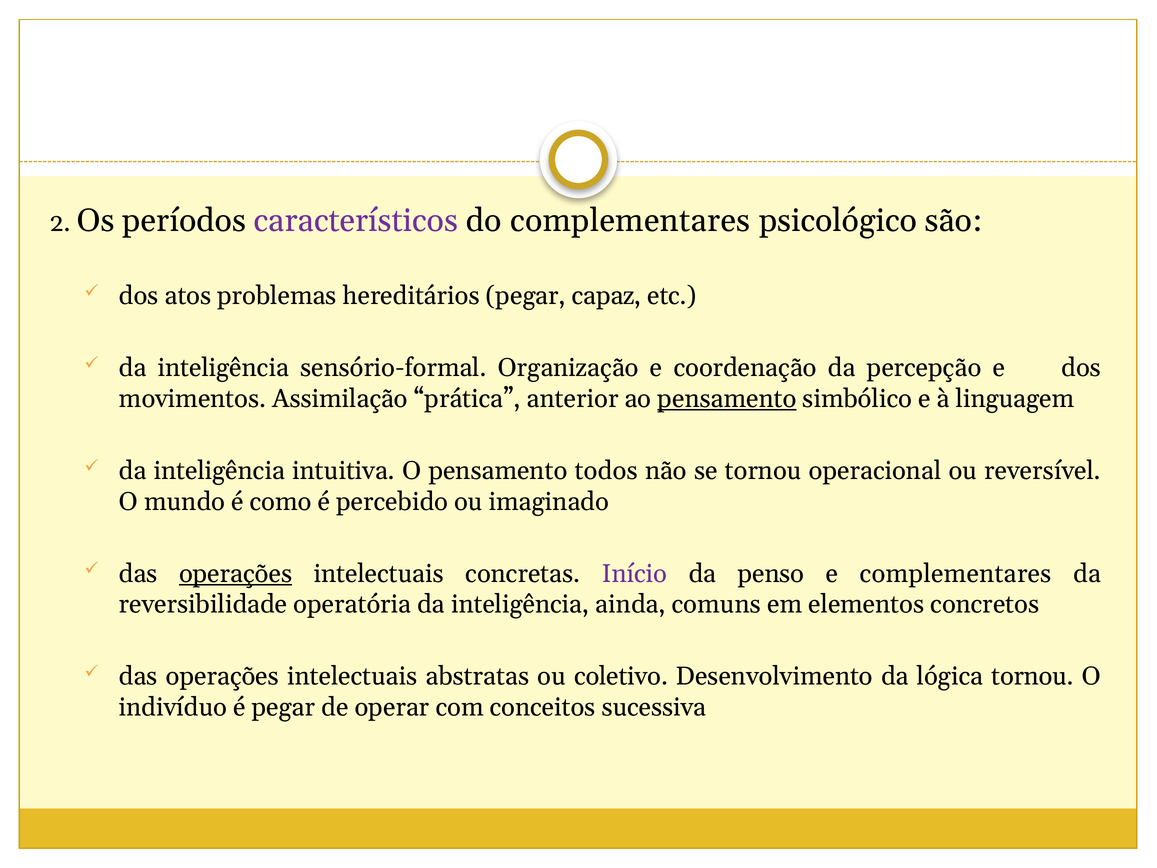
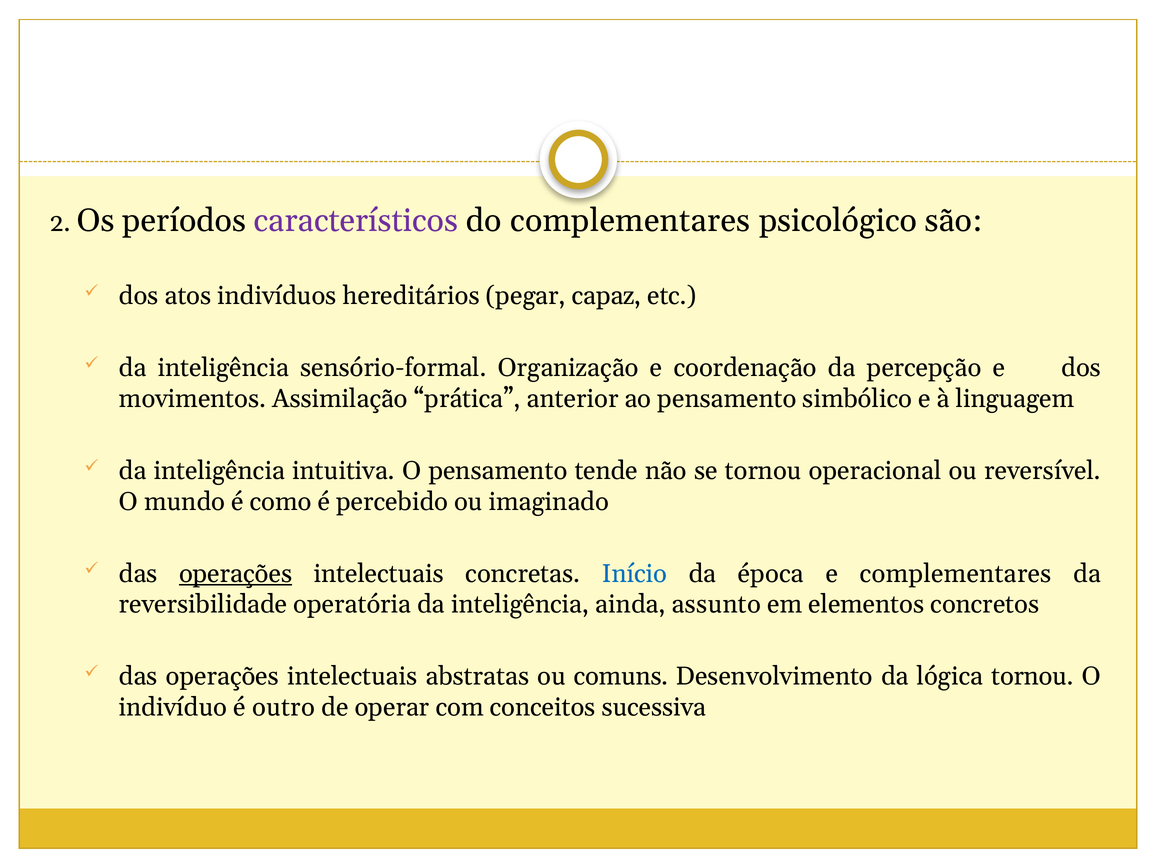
problemas: problemas -> indivíduos
pensamento at (727, 399) underline: present -> none
todos: todos -> tende
Início colour: purple -> blue
penso: penso -> época
comuns: comuns -> assunto
coletivo: coletivo -> comuns
é pegar: pegar -> outro
